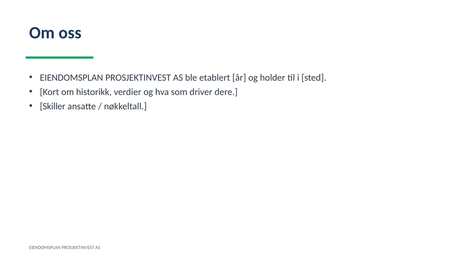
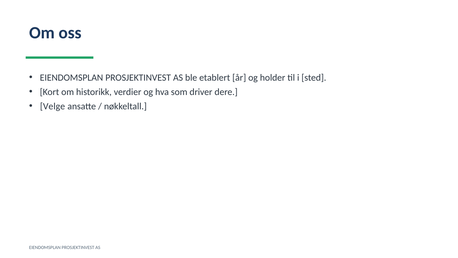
Skiller: Skiller -> Velge
